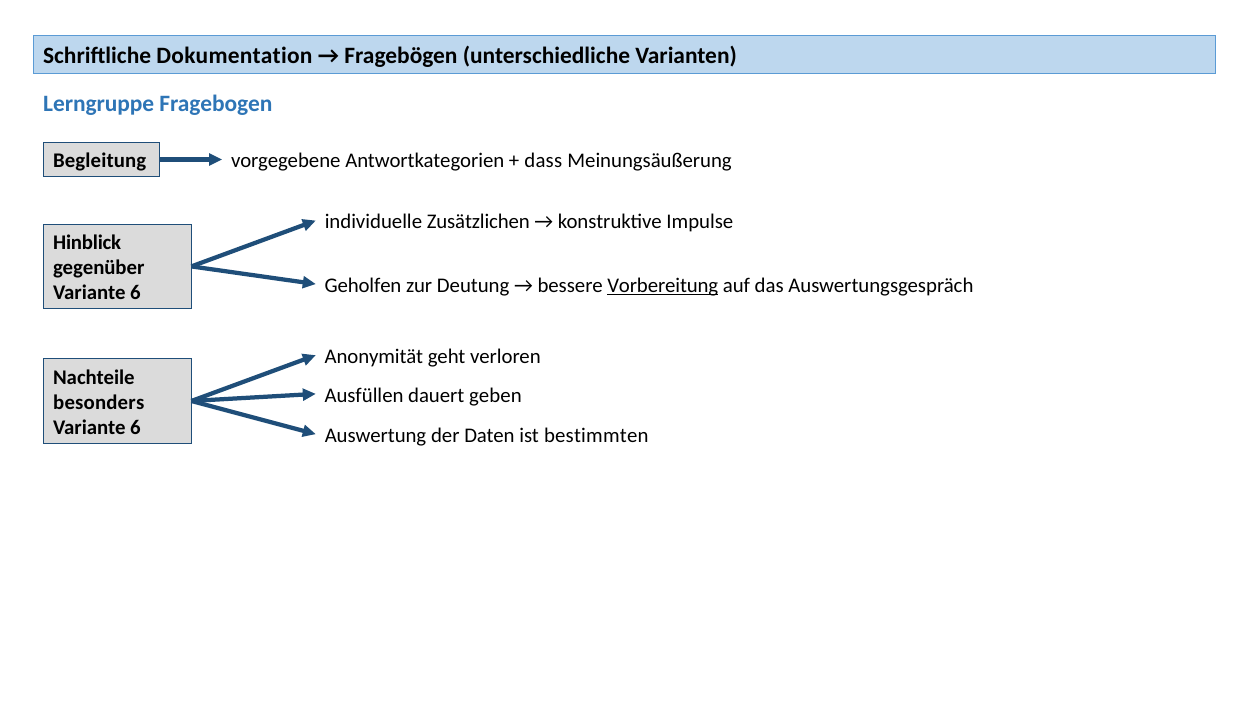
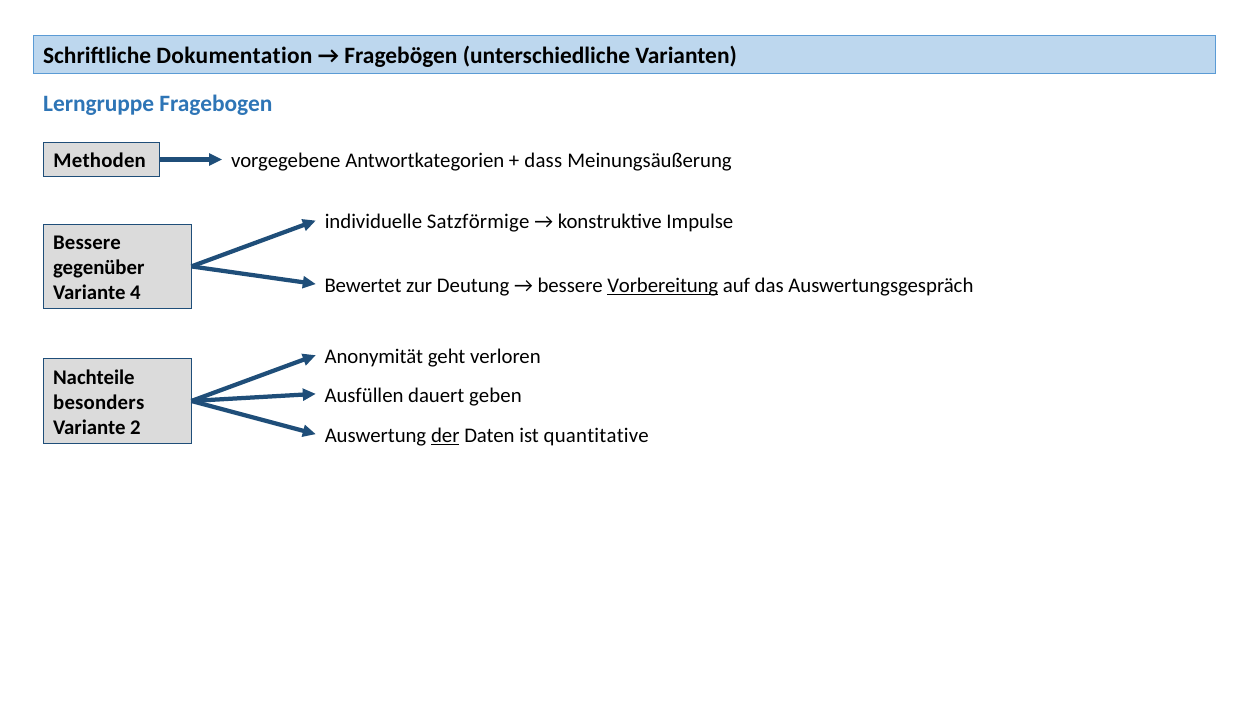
Begleitung: Begleitung -> Methoden
Zusätzlichen: Zusätzlichen -> Satzförmige
Hinblick at (87, 243): Hinblick -> Bessere
Geholfen: Geholfen -> Bewertet
6 at (135, 293): 6 -> 4
6 at (135, 428): 6 -> 2
der underline: none -> present
bestimmten: bestimmten -> quantitative
